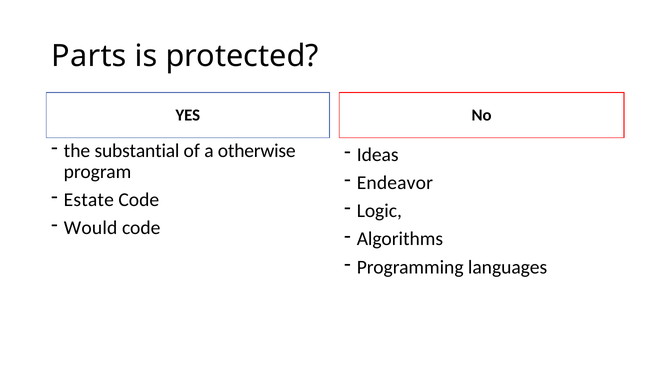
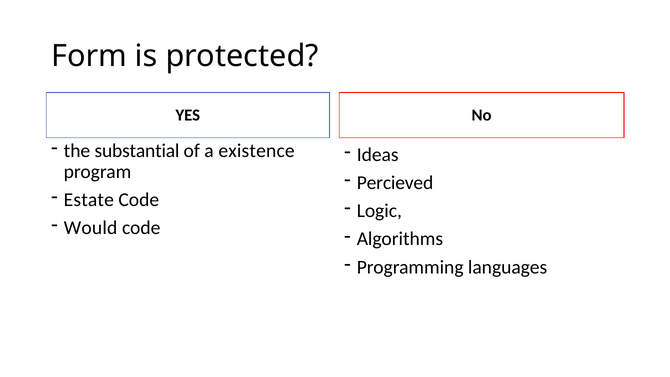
Parts: Parts -> Form
otherwise: otherwise -> existence
Endeavor: Endeavor -> Percieved
